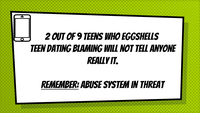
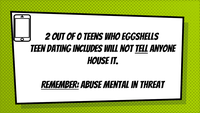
9: 9 -> 0
blaming: blaming -> includes
tell underline: none -> present
really: really -> house
system: system -> mental
